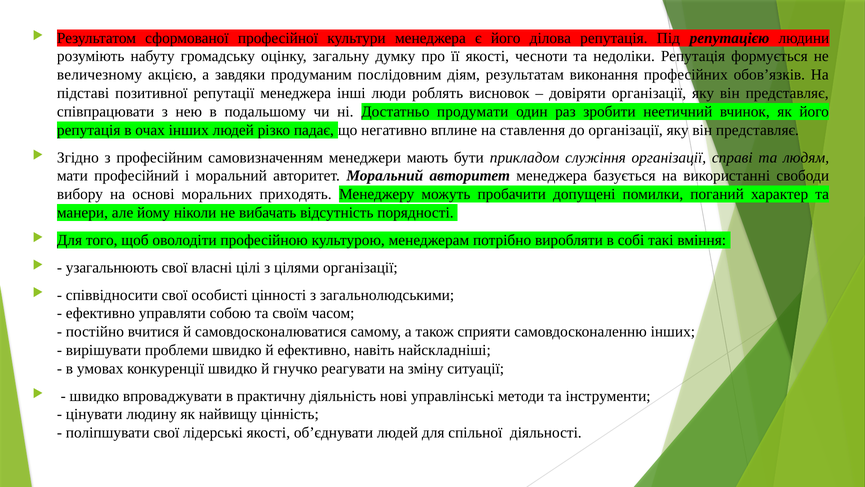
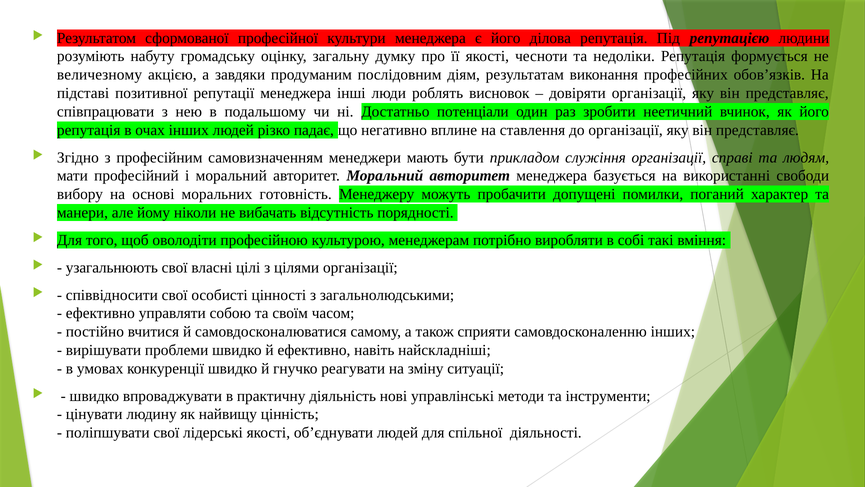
продумати: продумати -> потенціали
приходять: приходять -> готовність
